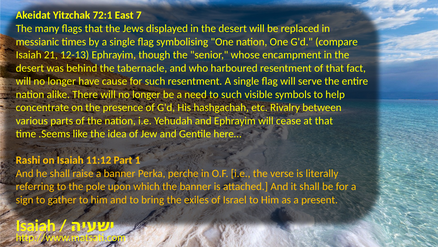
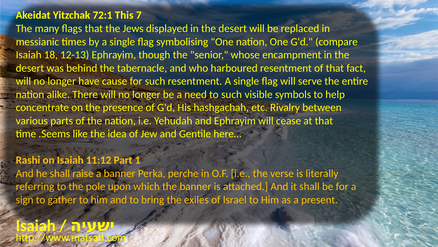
East: East -> This
21: 21 -> 18
